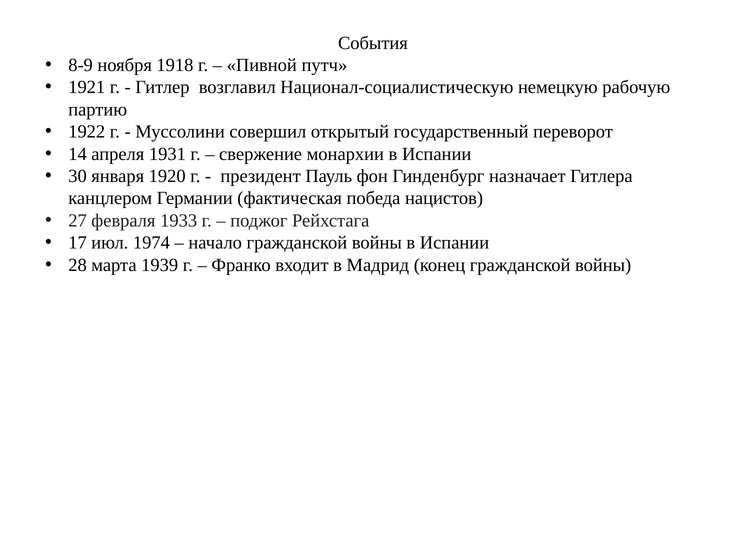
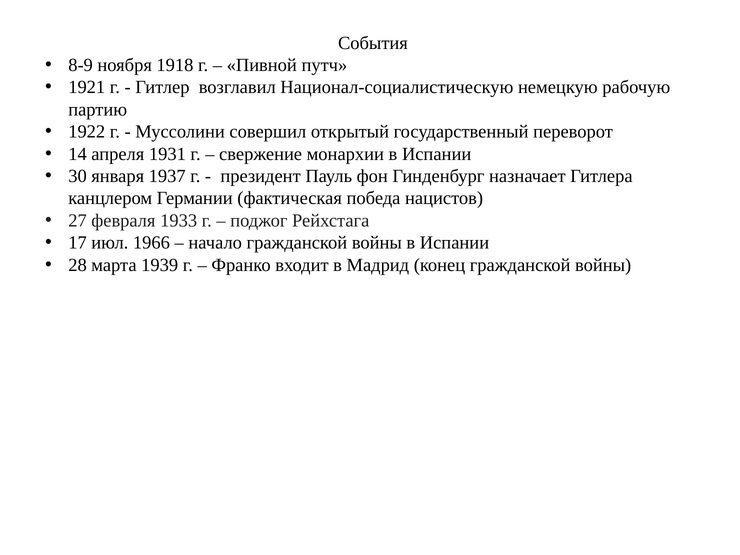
1920: 1920 -> 1937
1974: 1974 -> 1966
